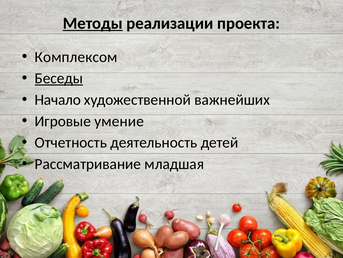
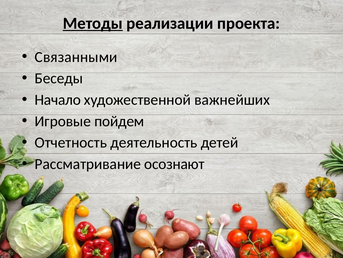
Комплексом: Комплексом -> Связанными
Беседы underline: present -> none
умение: умение -> пойдем
младшая: младшая -> осознают
